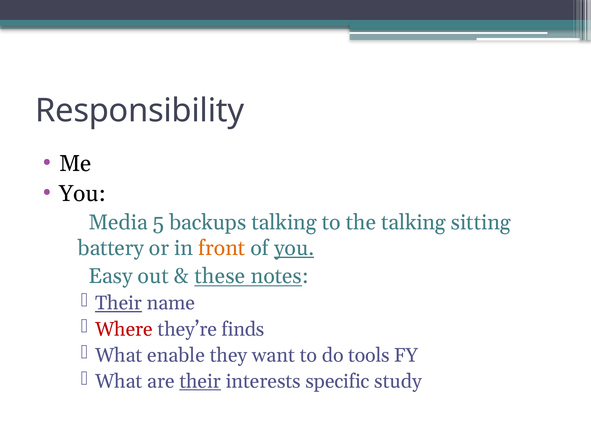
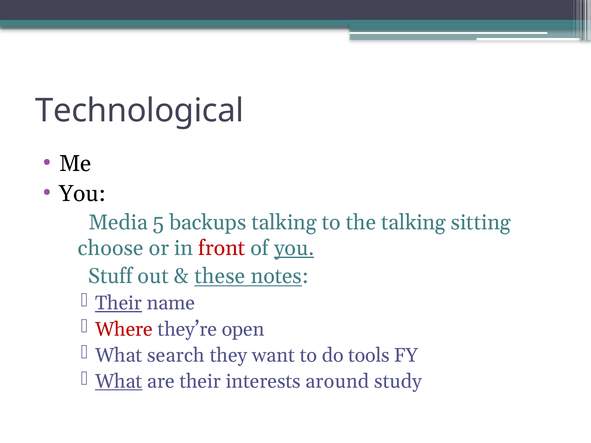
Responsibility: Responsibility -> Technological
battery: battery -> choose
front colour: orange -> red
Easy: Easy -> Stuff
finds: finds -> open
enable: enable -> search
What at (119, 382) underline: none -> present
their at (200, 382) underline: present -> none
specific: specific -> around
